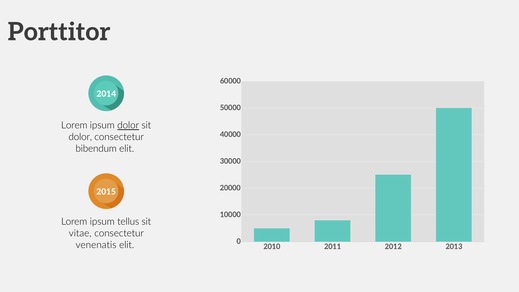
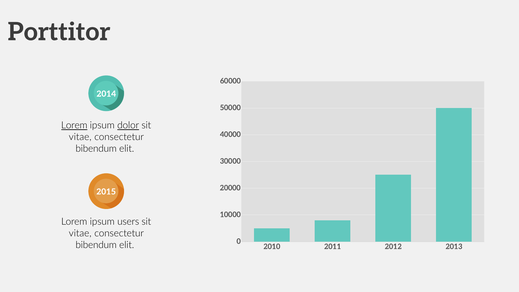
Lorem at (74, 125) underline: none -> present
dolor at (80, 137): dolor -> vitae
tellus: tellus -> users
venenatis at (96, 245): venenatis -> bibendum
